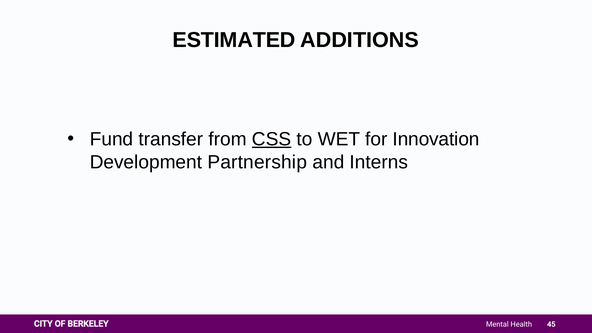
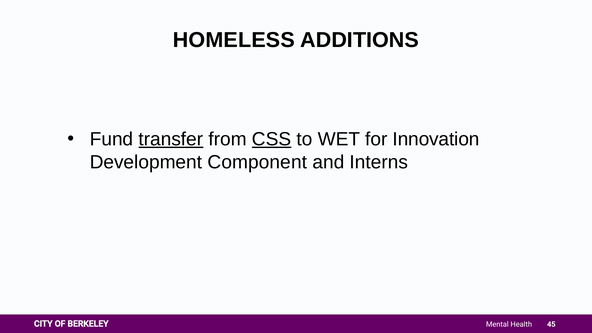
ESTIMATED: ESTIMATED -> HOMELESS
transfer underline: none -> present
Partnership: Partnership -> Component
